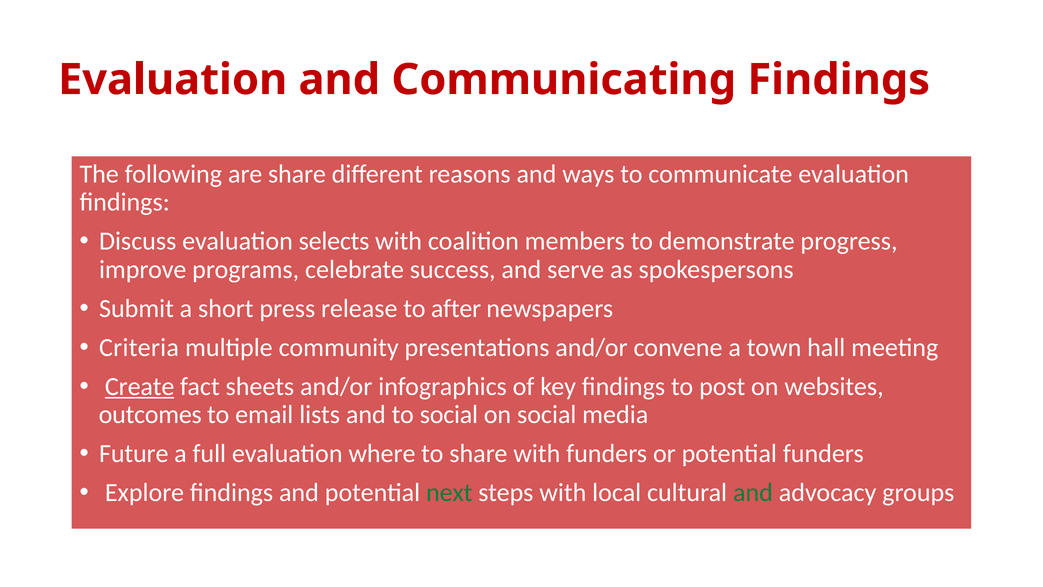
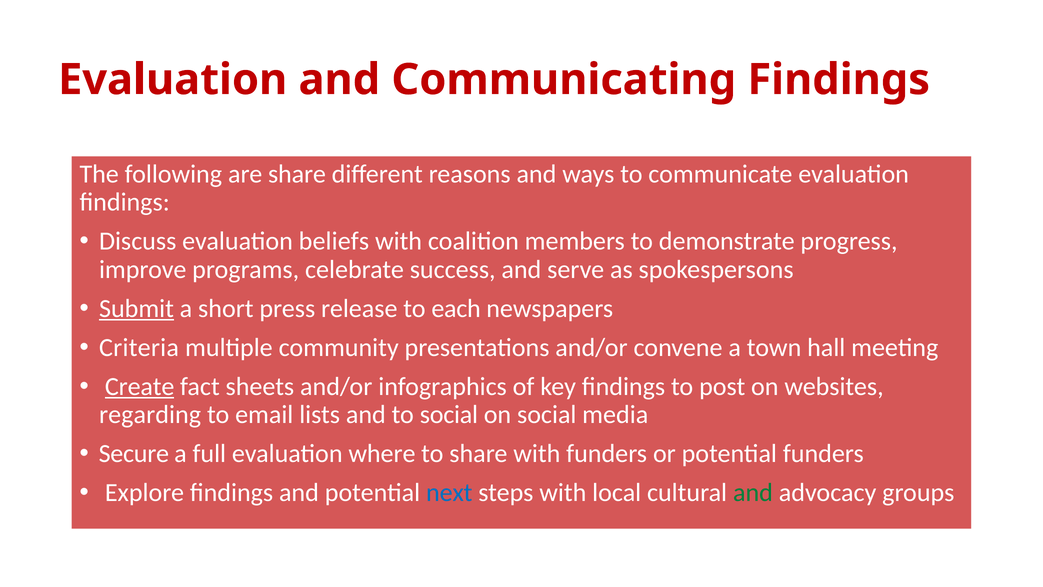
selects: selects -> beliefs
Submit underline: none -> present
after: after -> each
outcomes: outcomes -> regarding
Future: Future -> Secure
next colour: green -> blue
